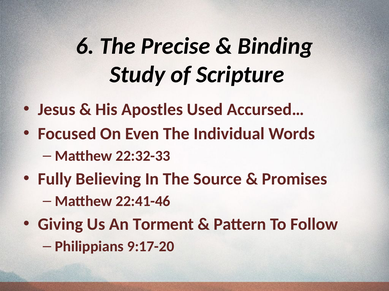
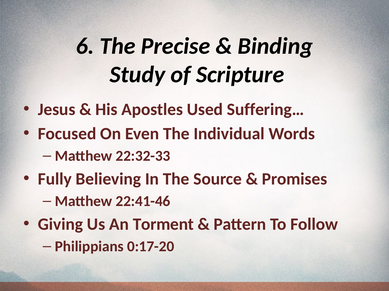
Accursed…: Accursed… -> Suffering…
9:17-20: 9:17-20 -> 0:17-20
